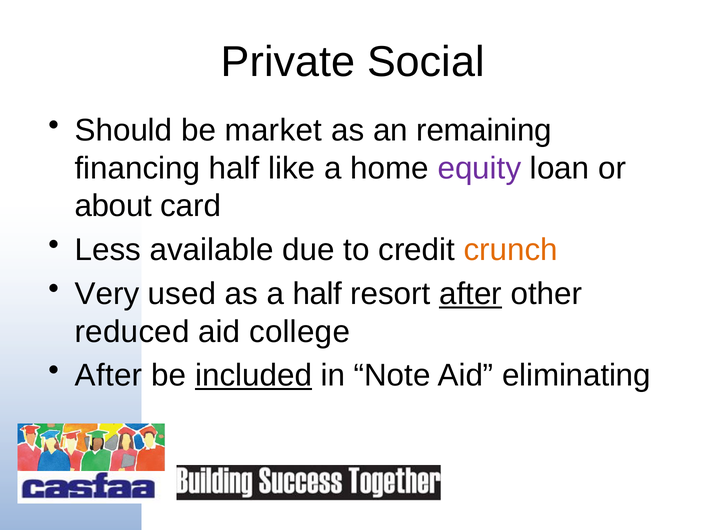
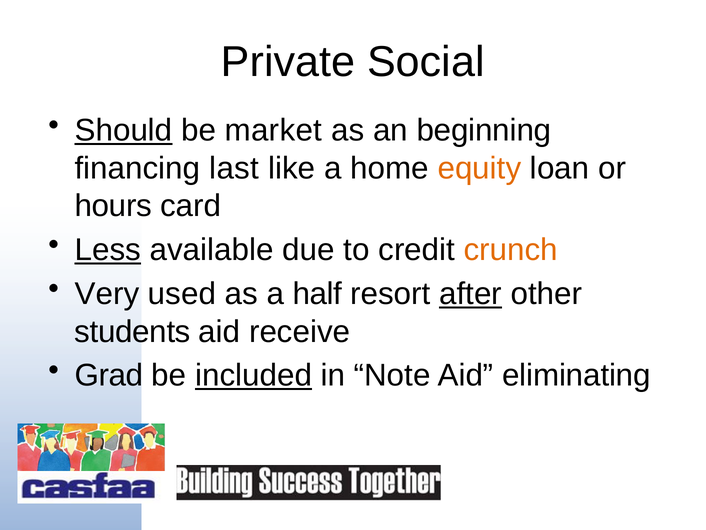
Should underline: none -> present
remaining: remaining -> beginning
financing half: half -> last
equity colour: purple -> orange
about: about -> hours
Less underline: none -> present
reduced: reduced -> students
college: college -> receive
After at (109, 375): After -> Grad
